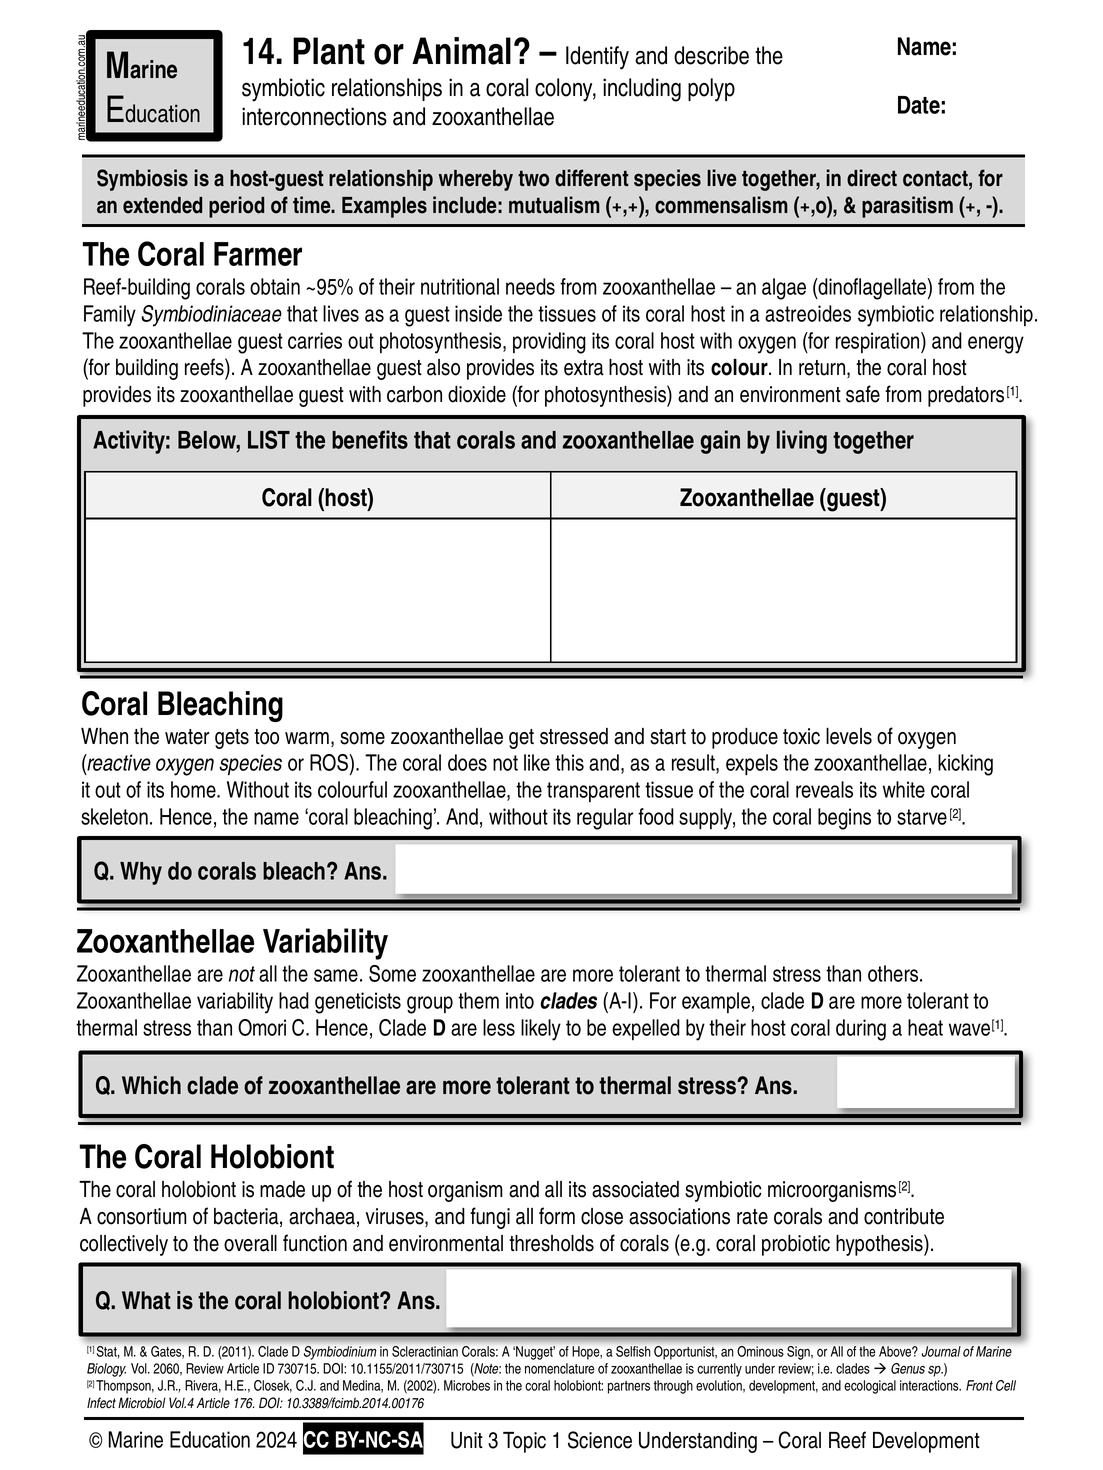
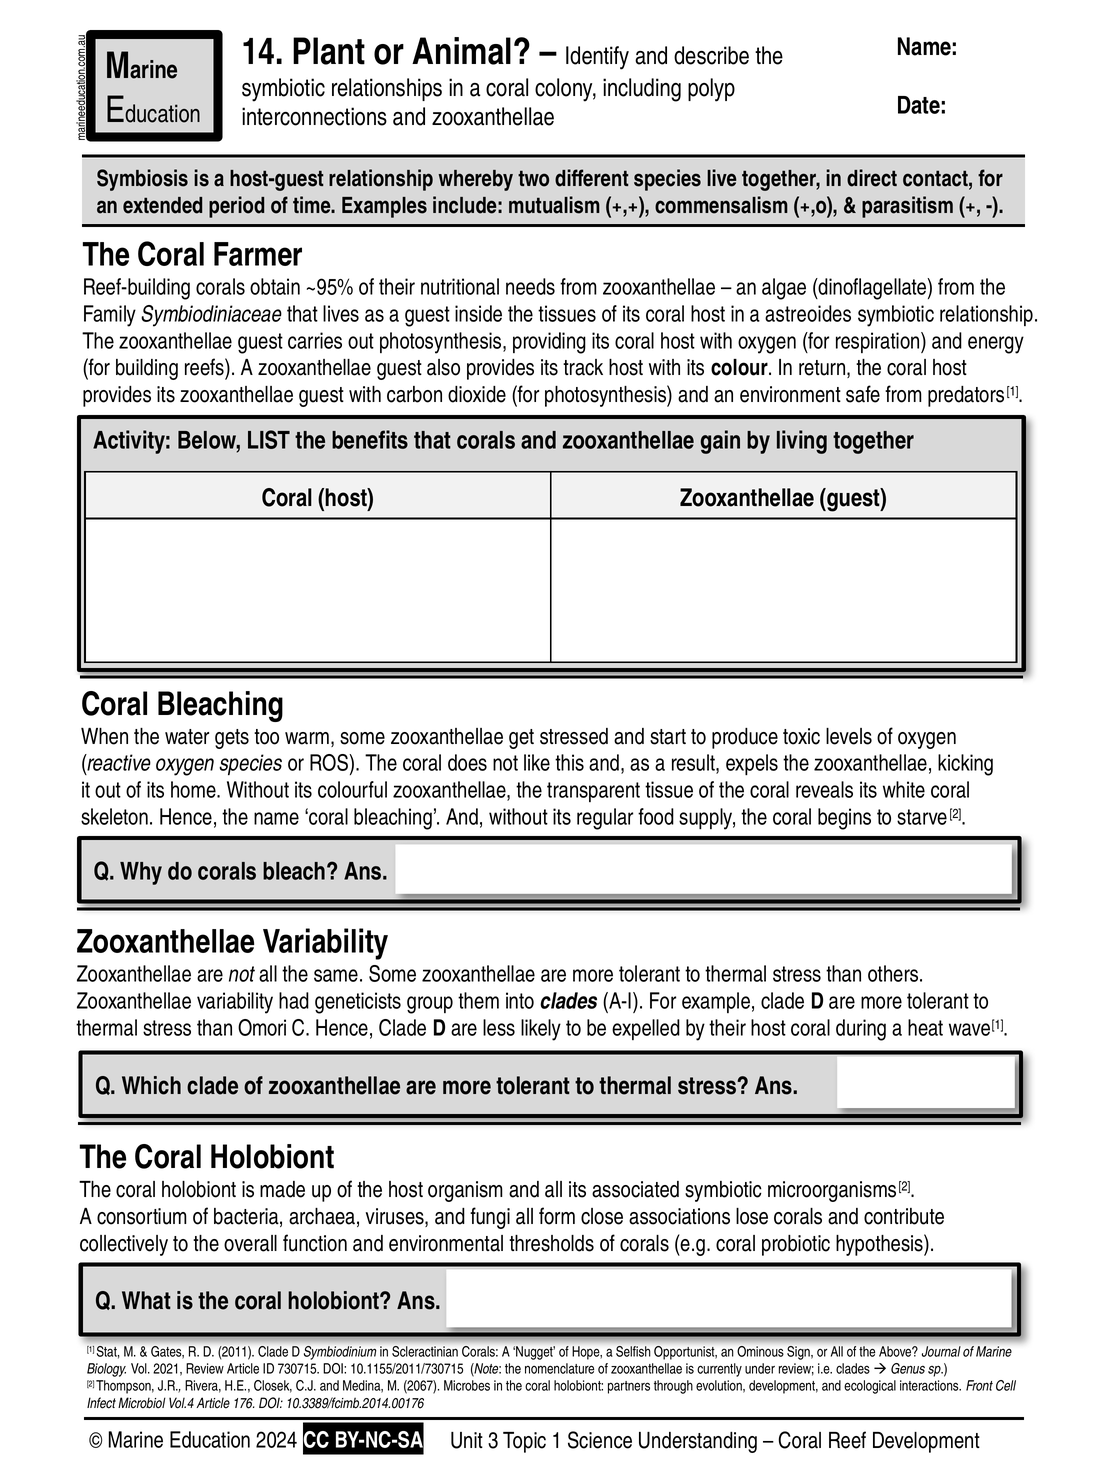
extra: extra -> track
rate: rate -> lose
2060: 2060 -> 2021
2002: 2002 -> 2067
